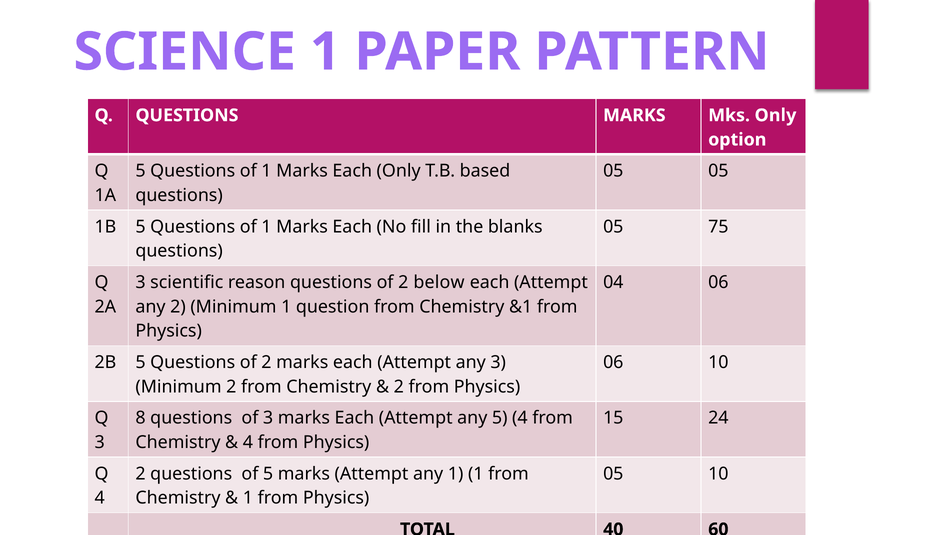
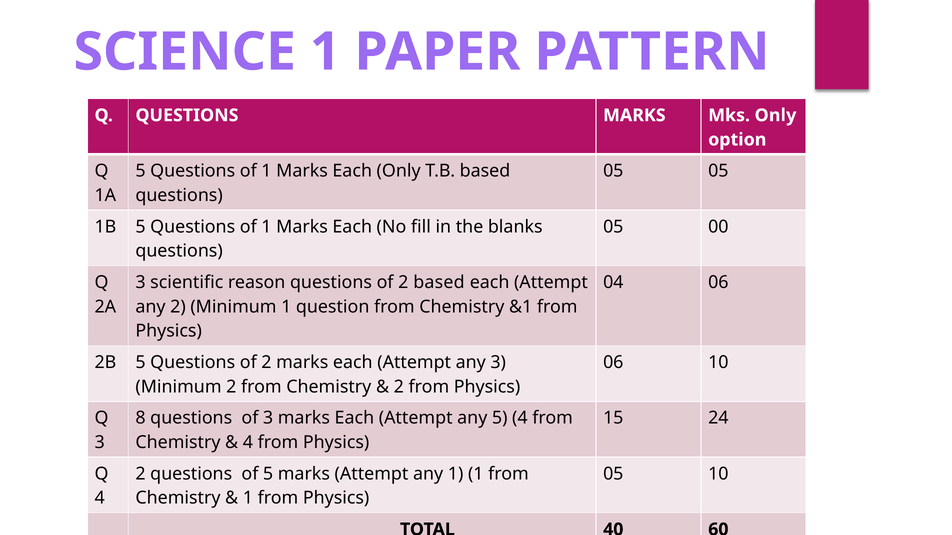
75: 75 -> 00
2 below: below -> based
